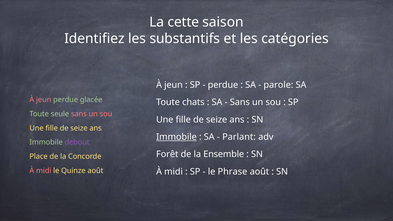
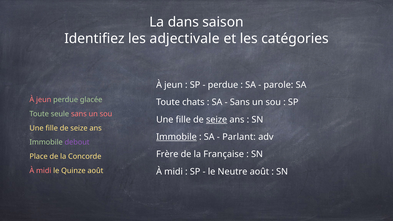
cette: cette -> dans
substantifs: substantifs -> adjectivale
seize at (217, 120) underline: none -> present
Forêt: Forêt -> Frère
Ensemble: Ensemble -> Française
Phrase: Phrase -> Neutre
